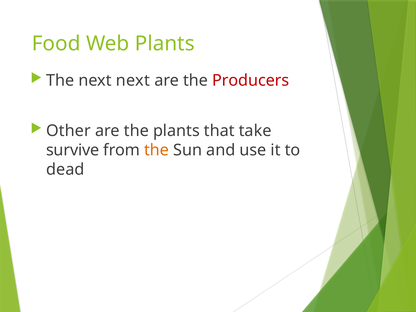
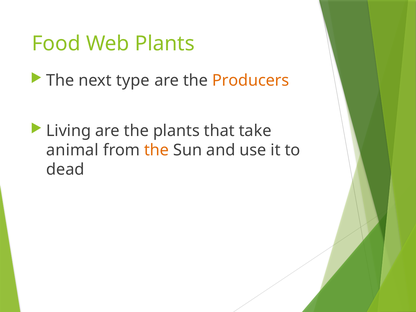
next next: next -> type
Producers colour: red -> orange
Other: Other -> Living
survive: survive -> animal
